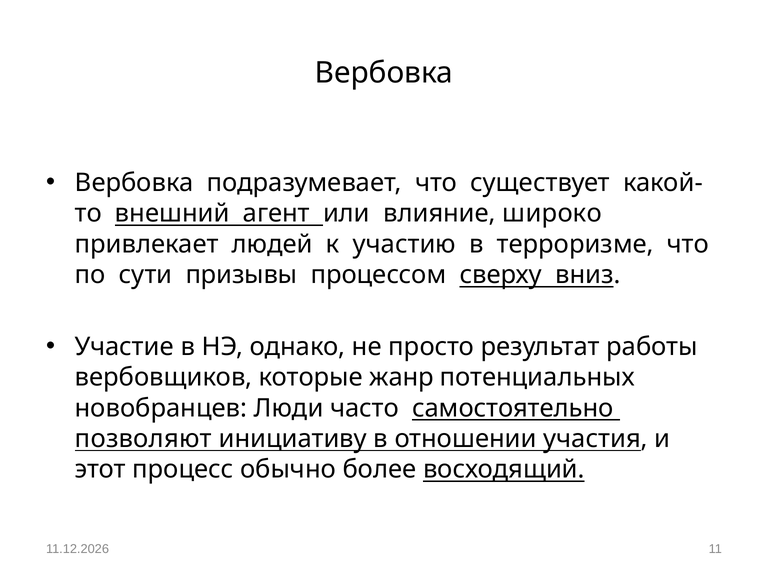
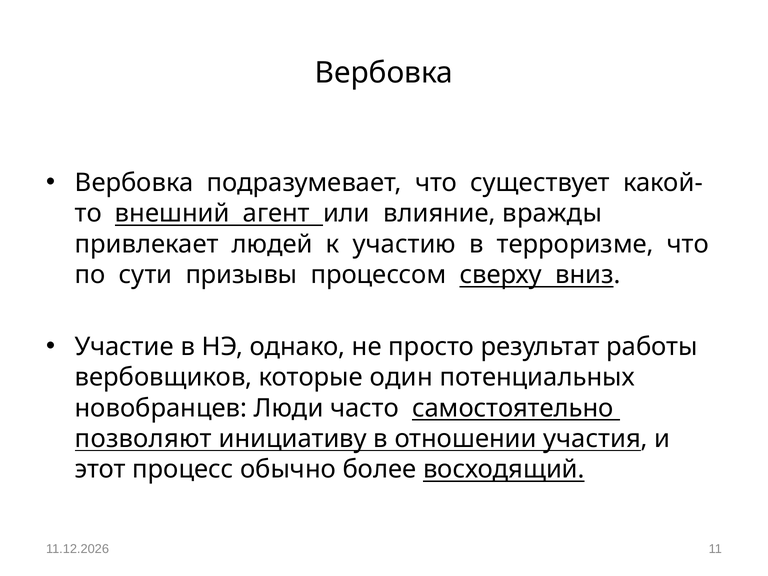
широко: широко -> вражды
жанр: жанр -> один
